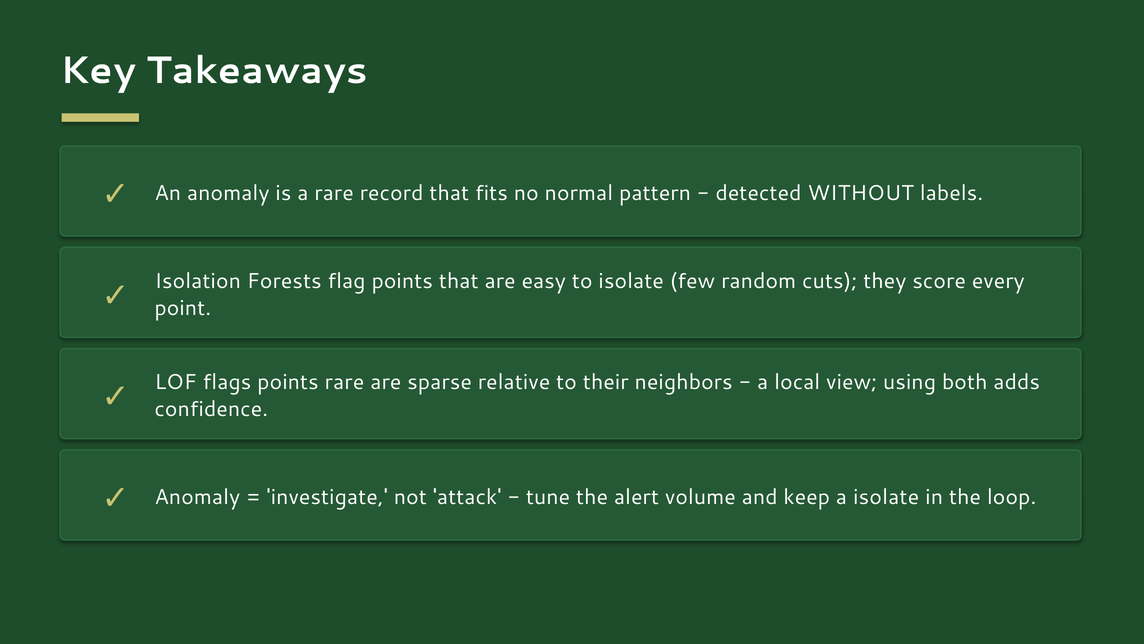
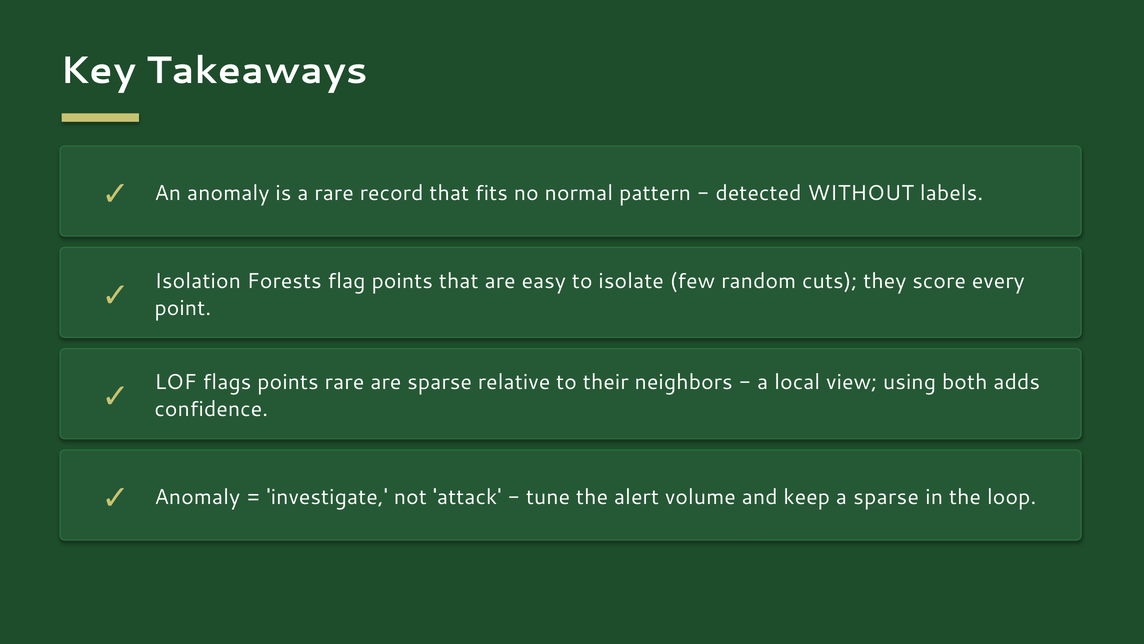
a isolate: isolate -> sparse
